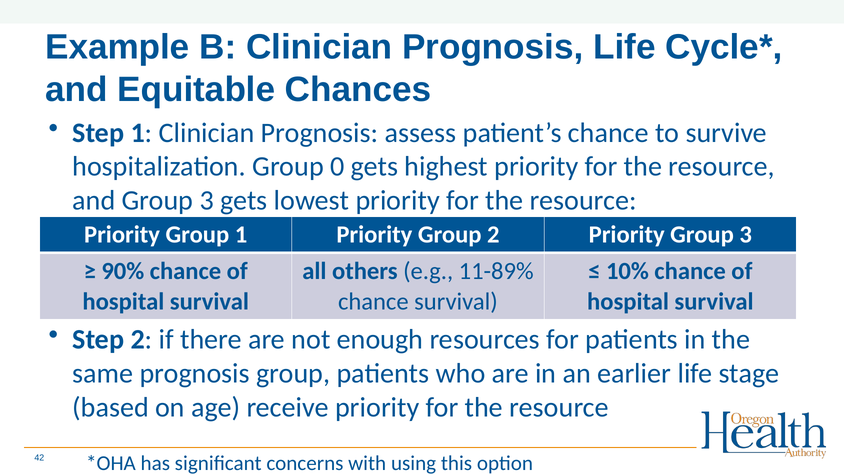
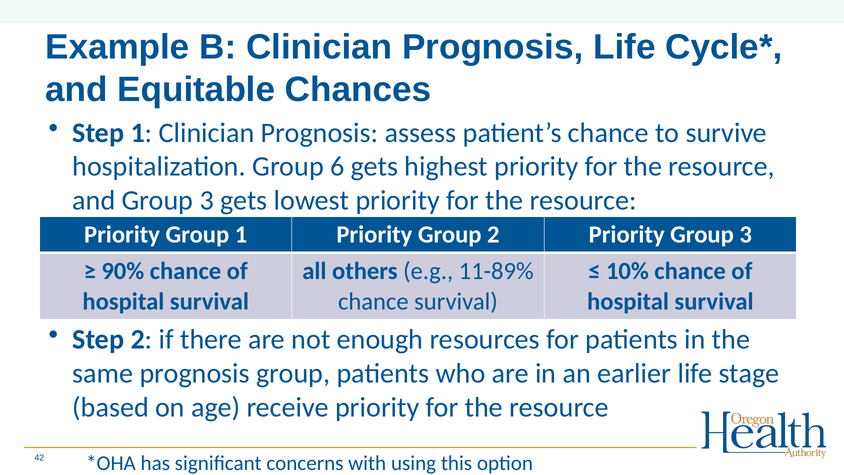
0: 0 -> 6
